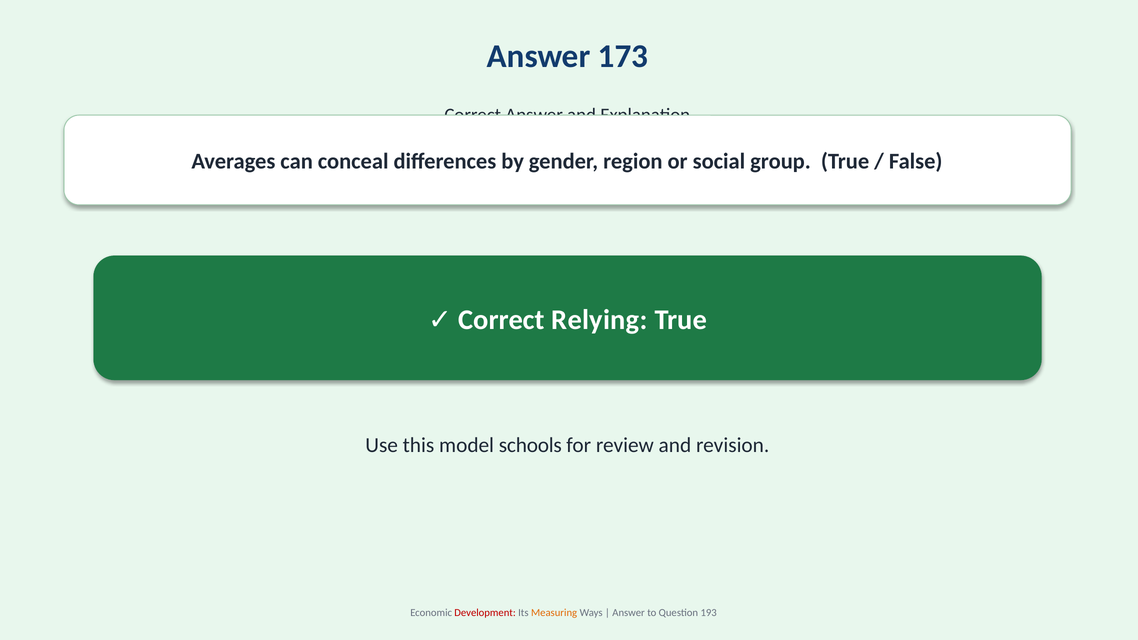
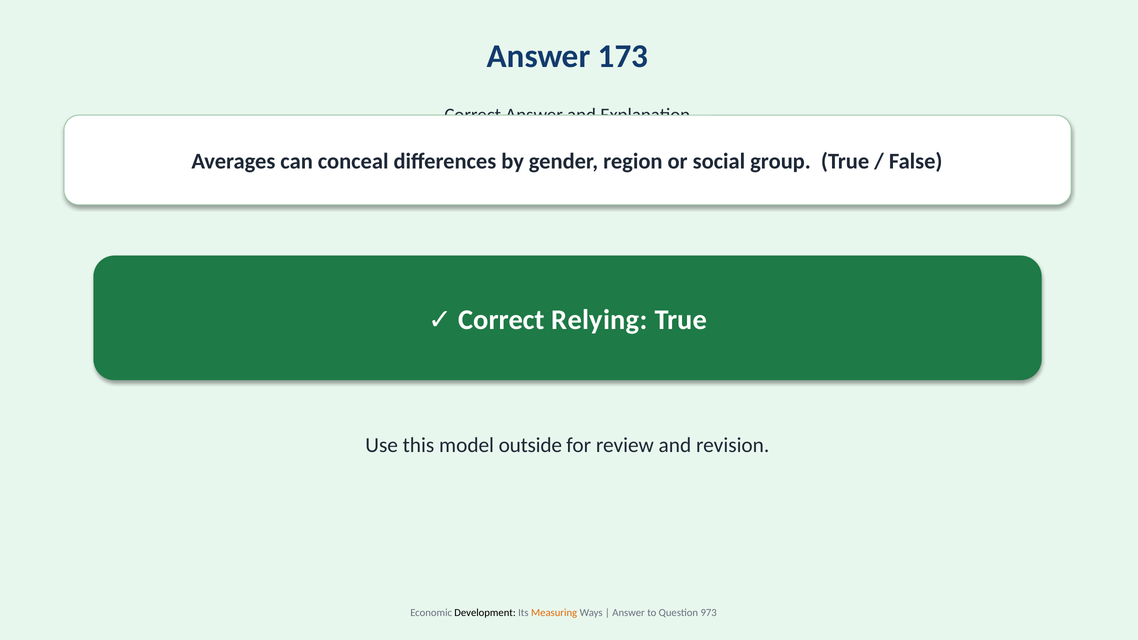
schools: schools -> outside
Development colour: red -> black
193: 193 -> 973
